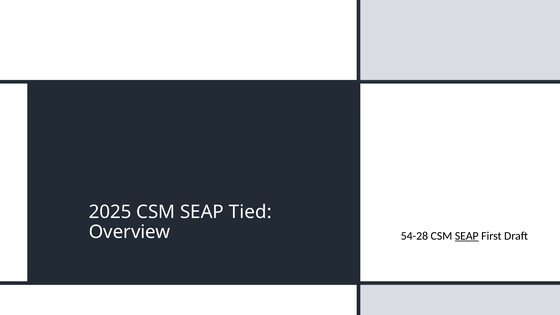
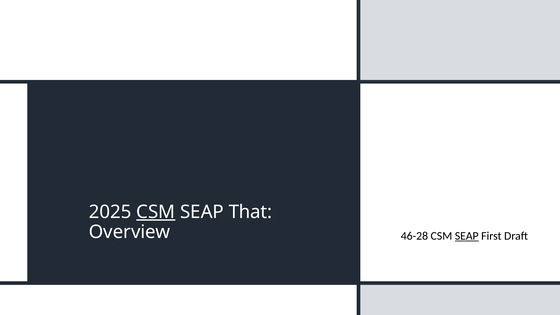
CSM at (156, 212) underline: none -> present
Tied: Tied -> That
54-28: 54-28 -> 46-28
